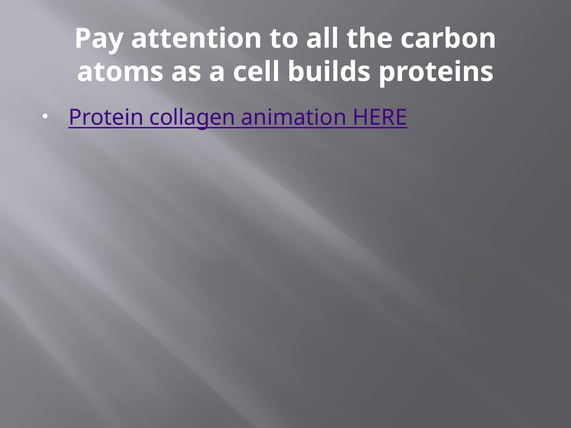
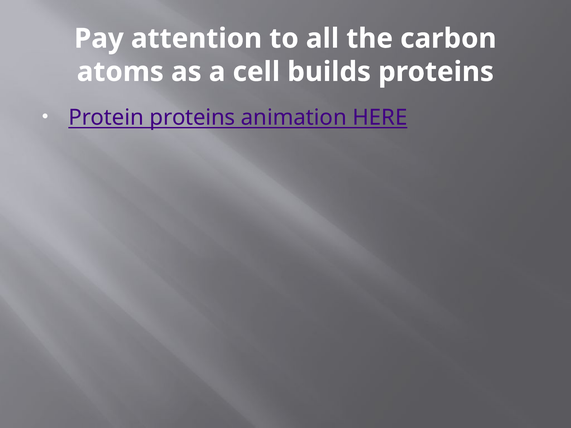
Protein collagen: collagen -> proteins
